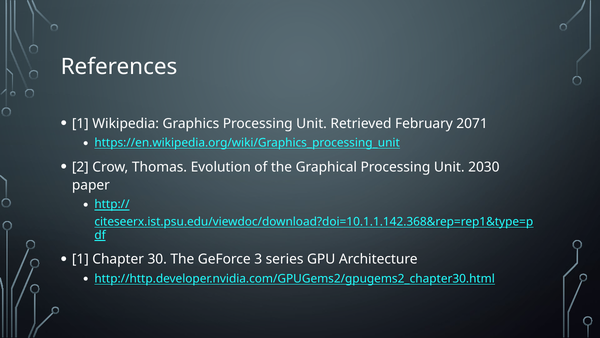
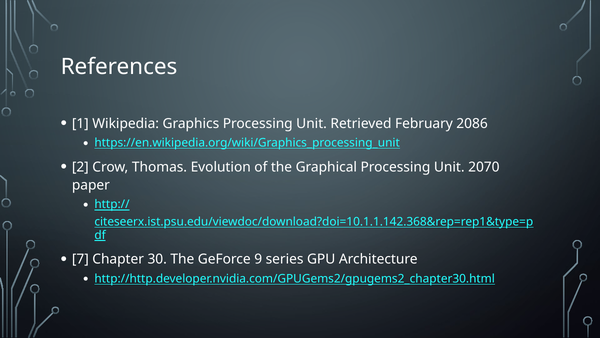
2071: 2071 -> 2086
2030: 2030 -> 2070
1 at (80, 259): 1 -> 7
3: 3 -> 9
